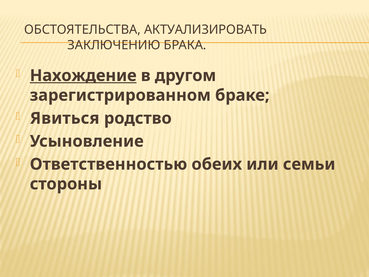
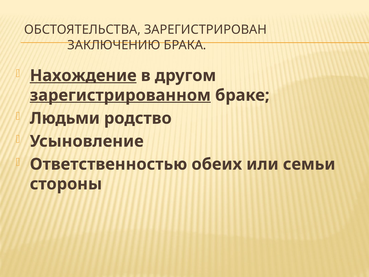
АКТУАЛИЗИРОВАТЬ: АКТУАЛИЗИРОВАТЬ -> ЗАРЕГИСТРИРОВАН
зарегистрированном underline: none -> present
Явиться: Явиться -> Людьми
